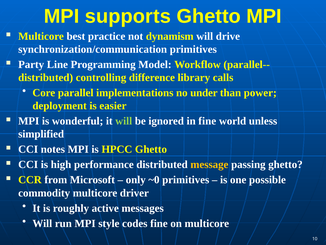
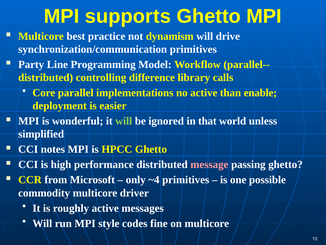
no under: under -> active
power: power -> enable
in fine: fine -> that
message colour: yellow -> pink
~0: ~0 -> ~4
